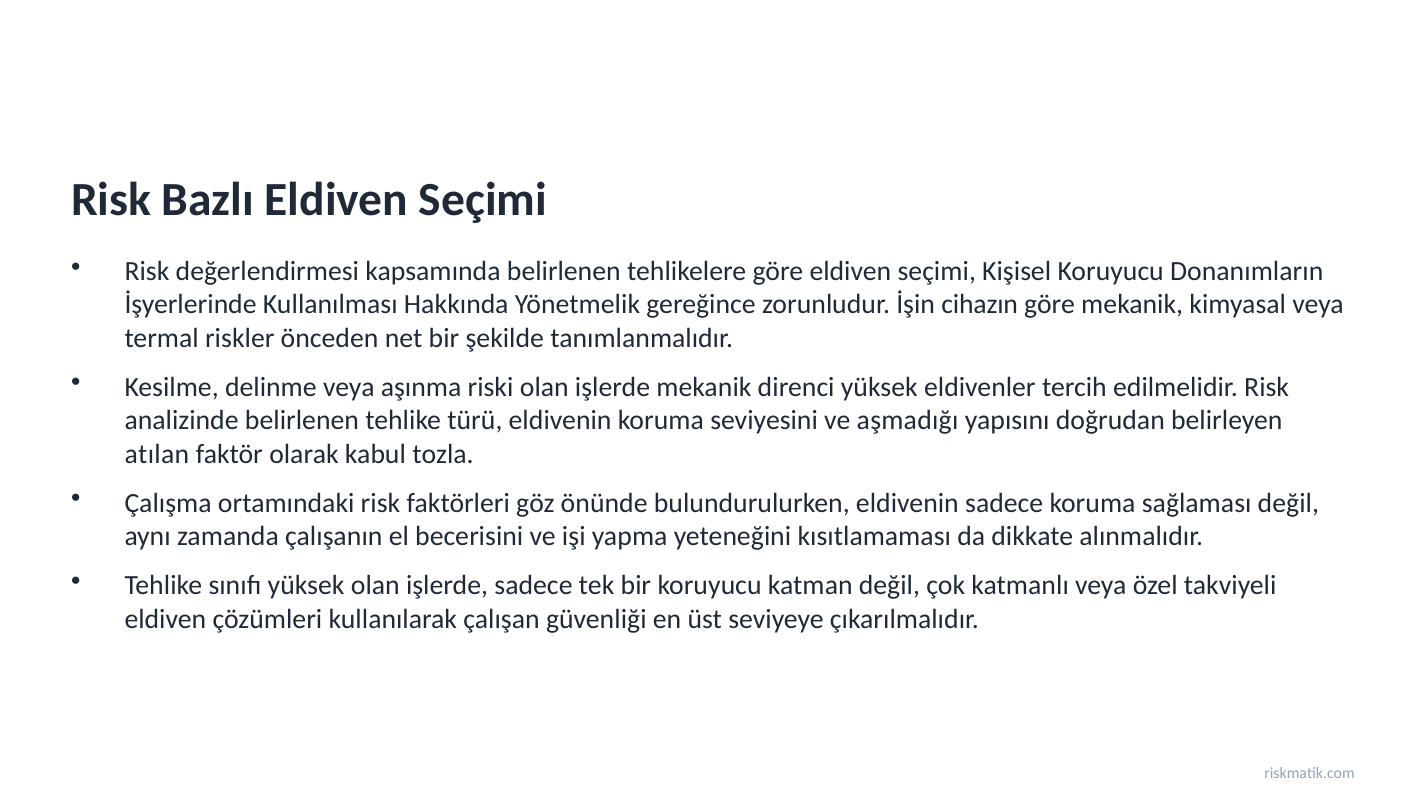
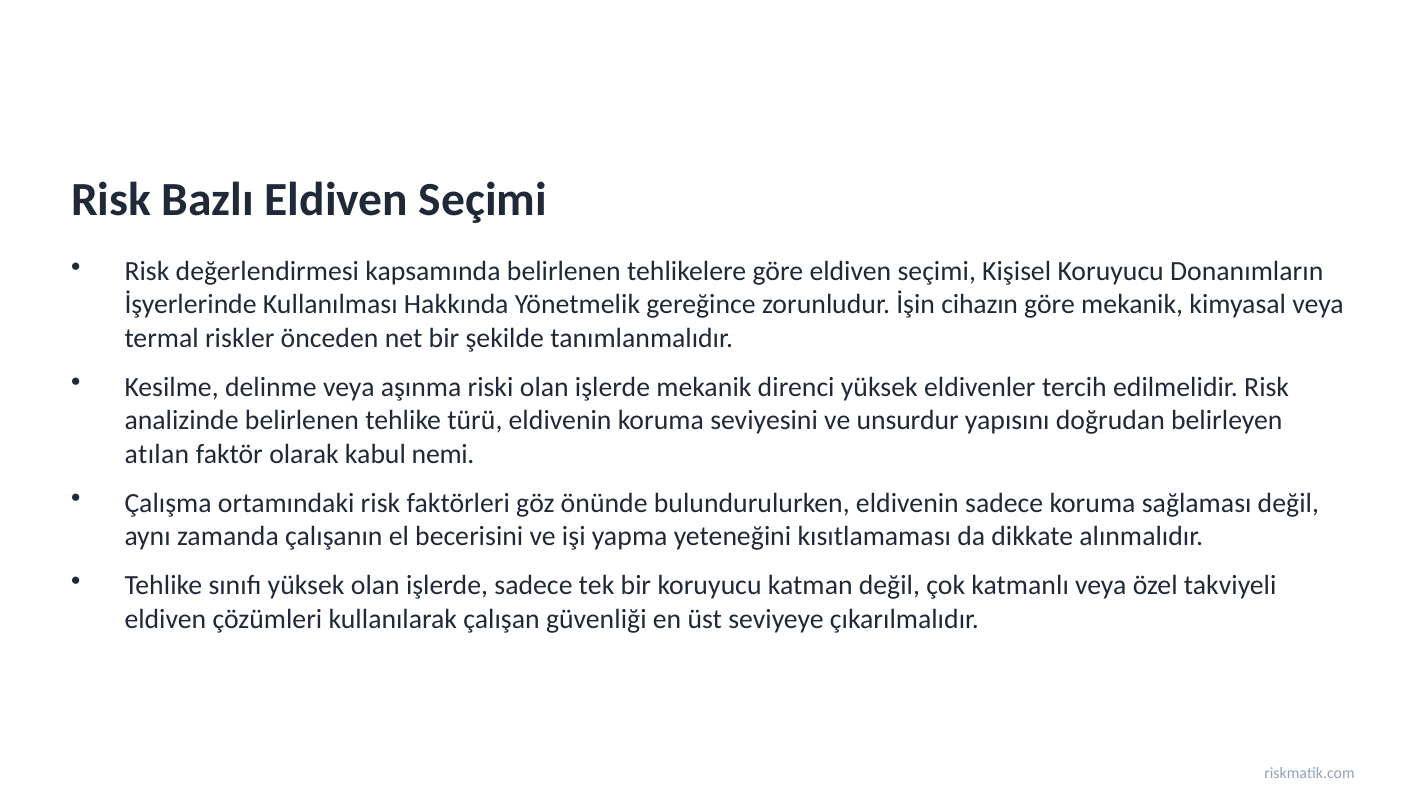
aşmadığı: aşmadığı -> unsurdur
tozla: tozla -> nemi
